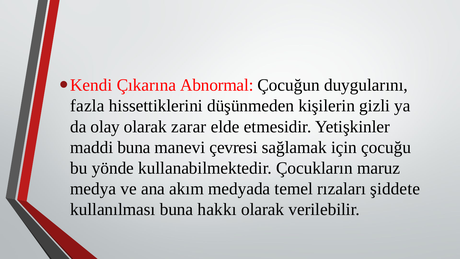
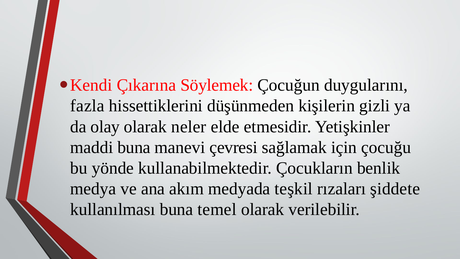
Abnormal: Abnormal -> Söylemek
zarar: zarar -> neler
maruz: maruz -> benlik
temel: temel -> teşkil
hakkı: hakkı -> temel
